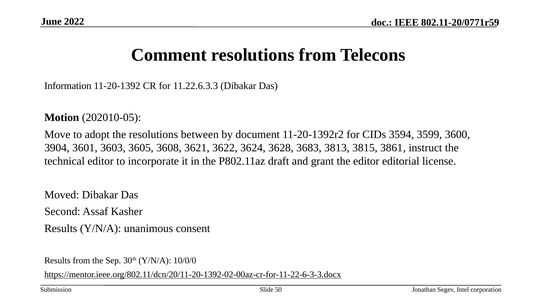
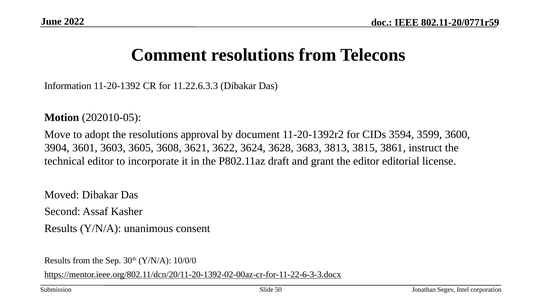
between: between -> approval
